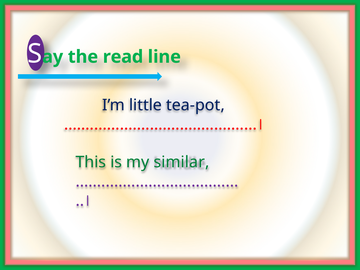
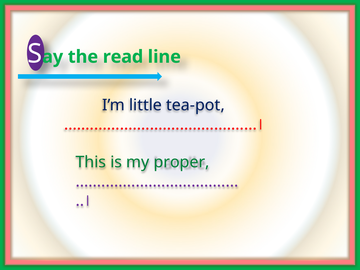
similar: similar -> proper
